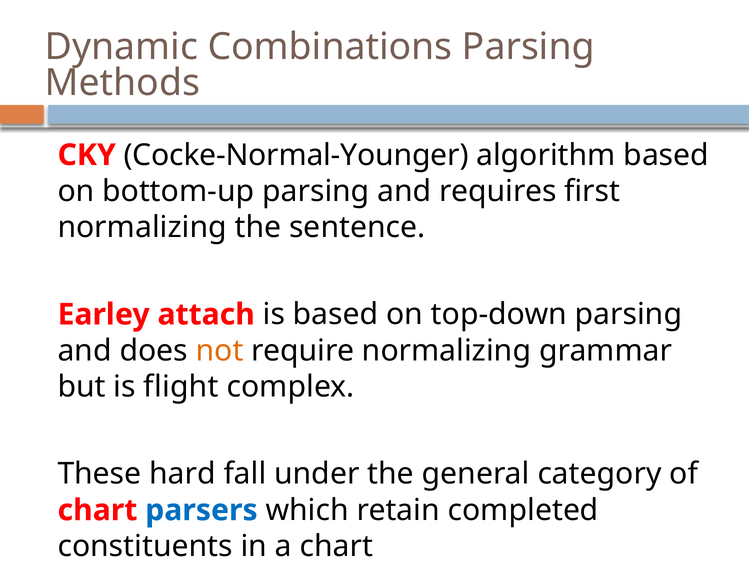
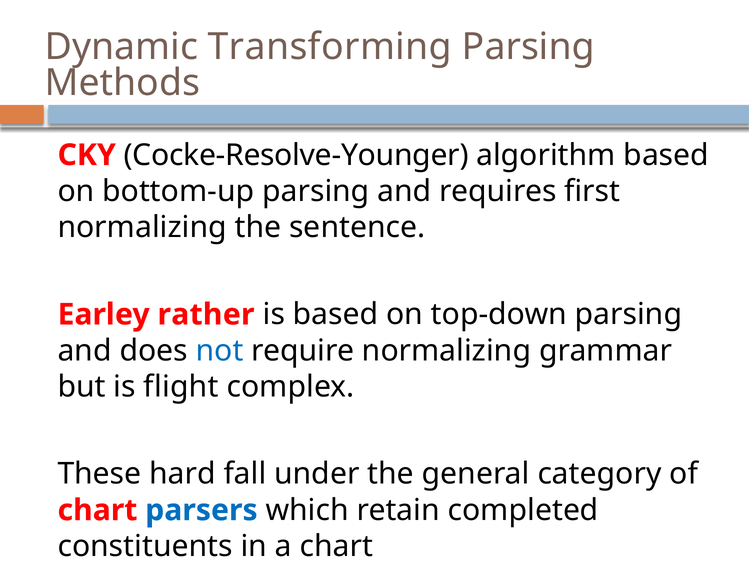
Combinations: Combinations -> Transforming
Cocke-Normal-Younger: Cocke-Normal-Younger -> Cocke-Resolve-Younger
attach: attach -> rather
not colour: orange -> blue
